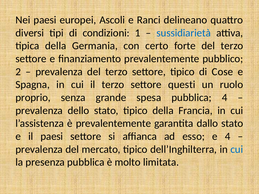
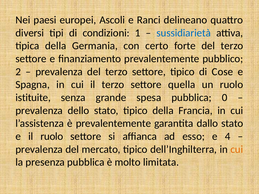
questi: questi -> quella
proprio: proprio -> istituite
pubblica 4: 4 -> 0
il paesi: paesi -> ruolo
cui at (237, 149) colour: blue -> orange
